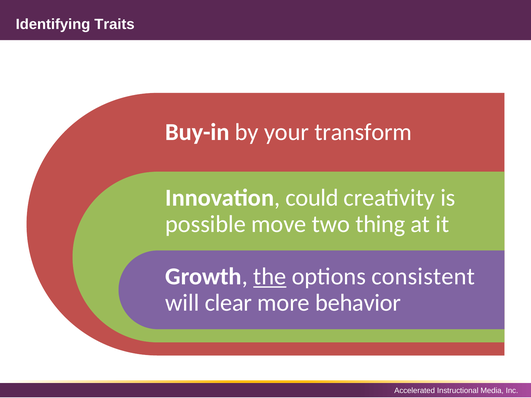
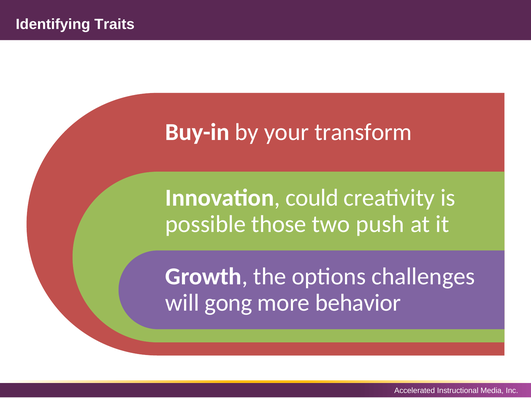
move: move -> those
thing: thing -> push
the underline: present -> none
consistent: consistent -> challenges
clear: clear -> gong
